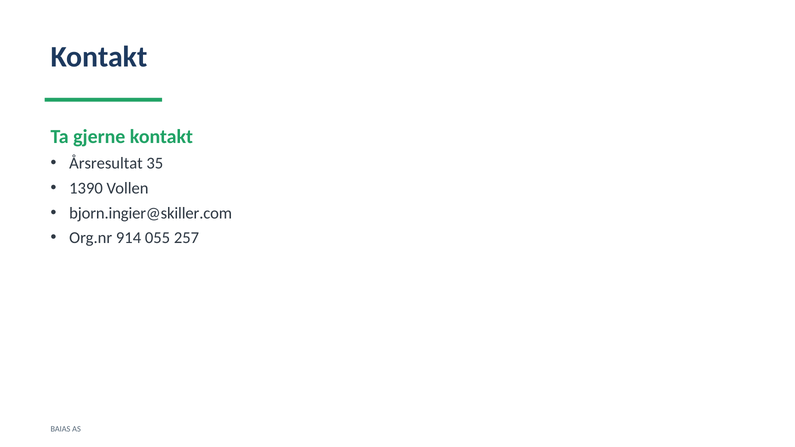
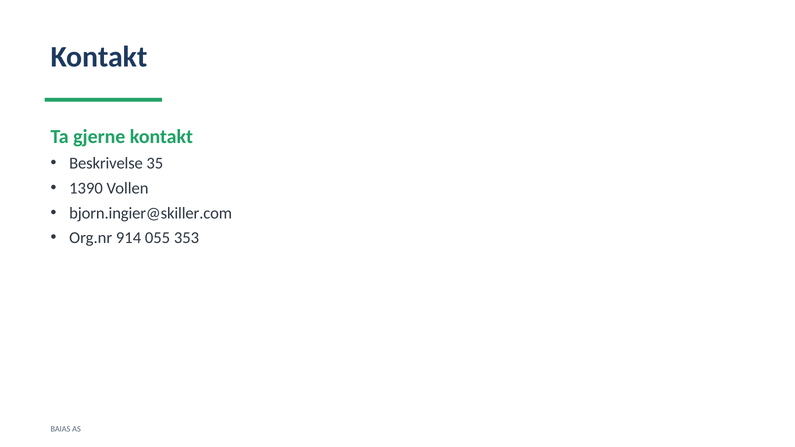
Årsresultat: Årsresultat -> Beskrivelse
257: 257 -> 353
